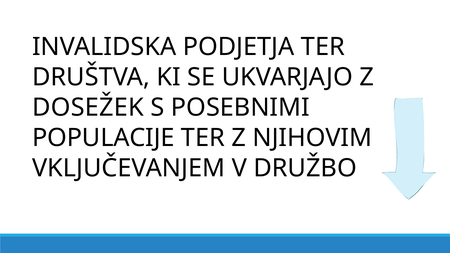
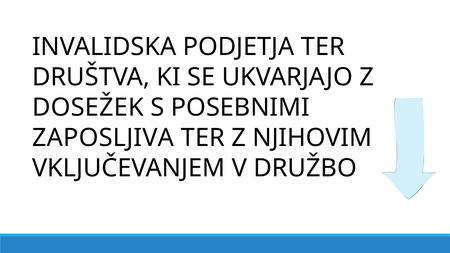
POPULACIJE: POPULACIJE -> ZAPOSLJIVA
